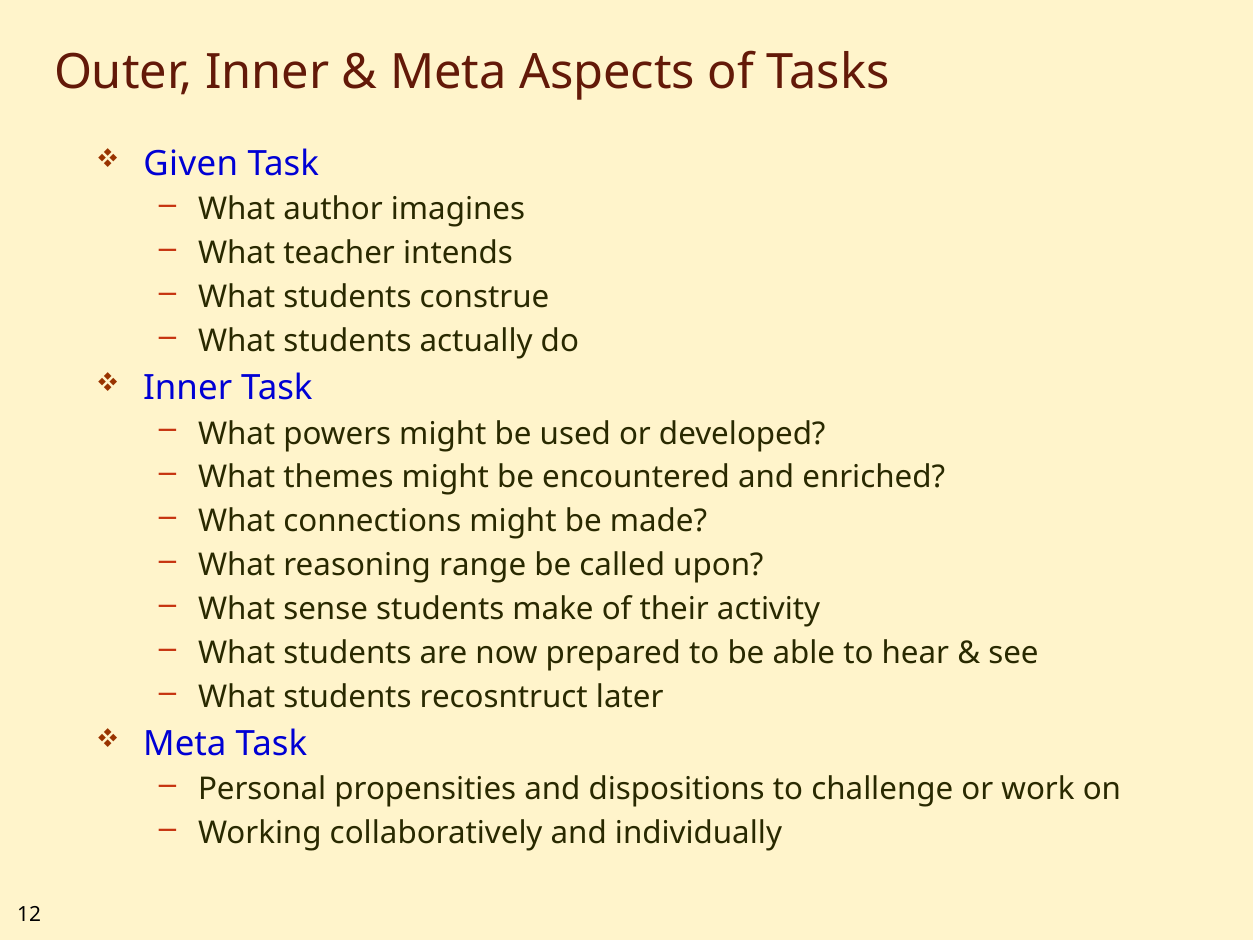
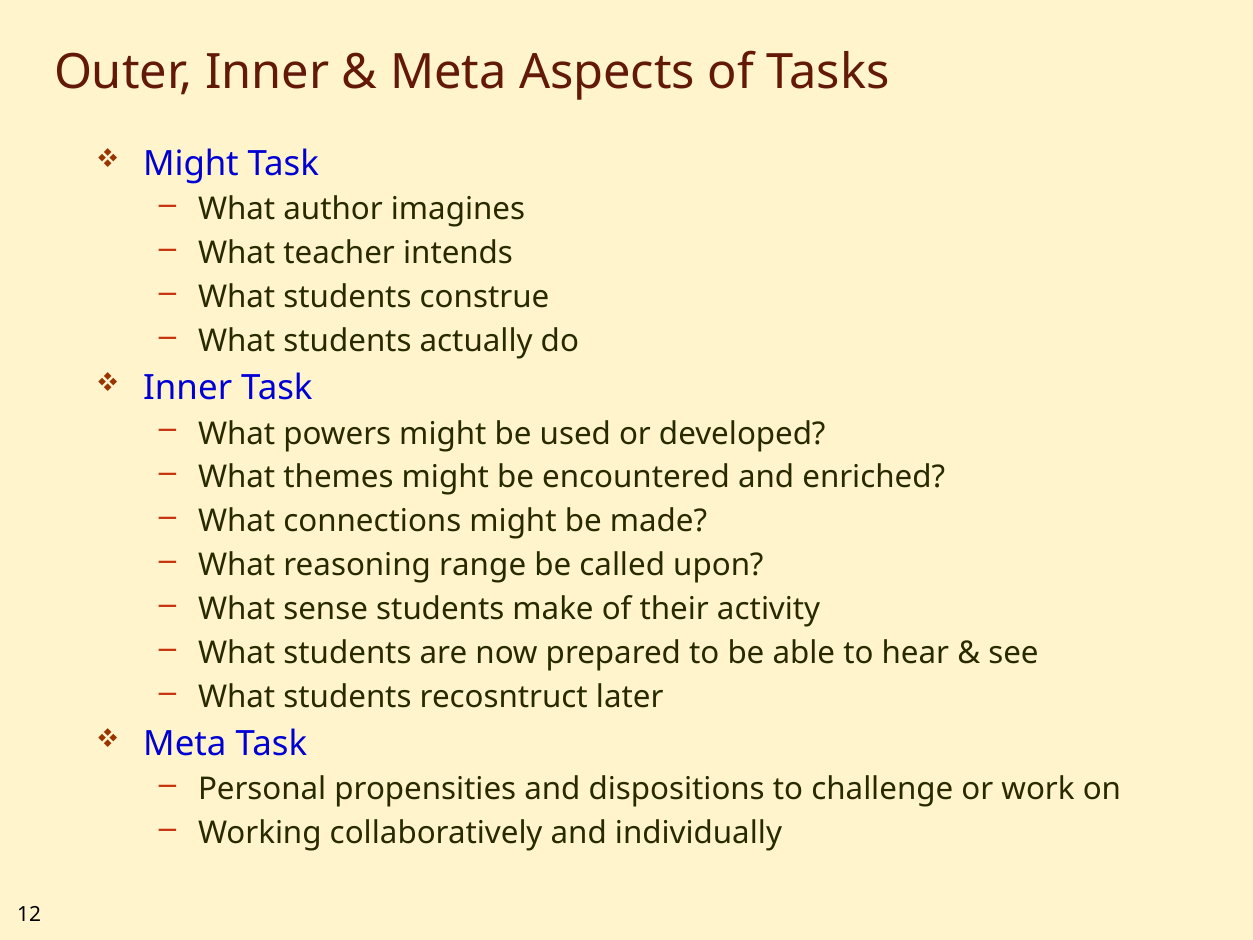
Given at (191, 164): Given -> Might
